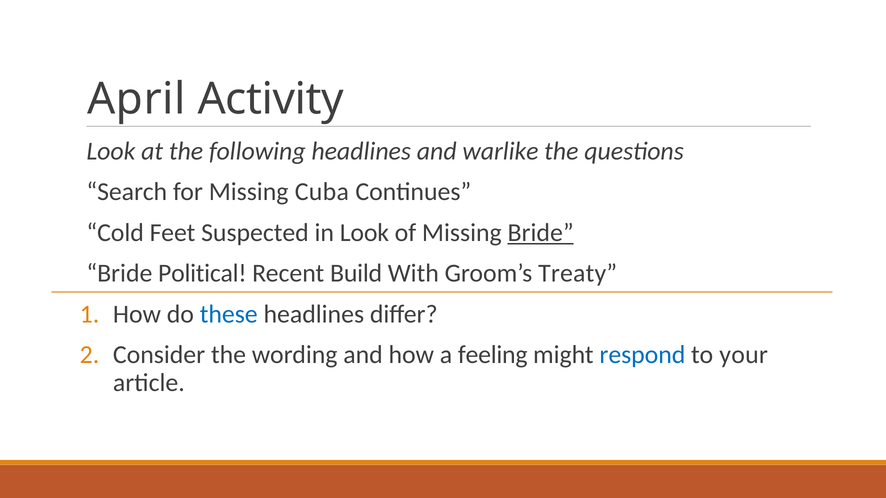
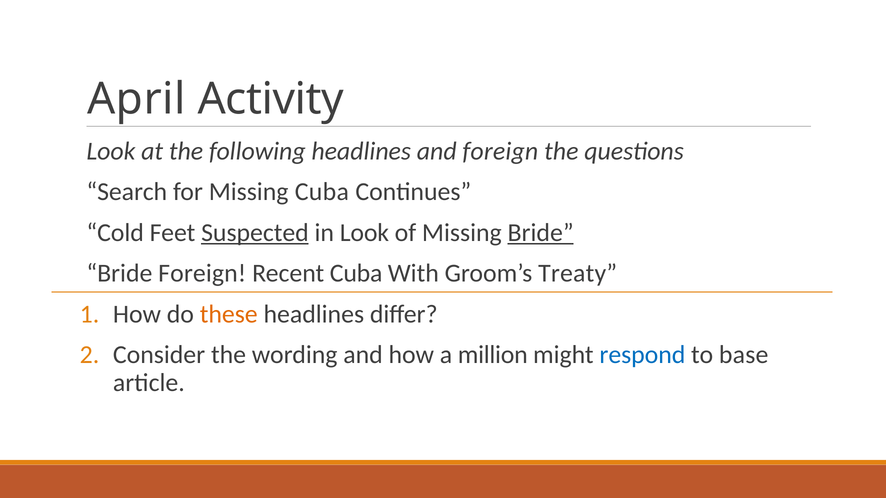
and warlike: warlike -> foreign
Suspected underline: none -> present
Bride Political: Political -> Foreign
Recent Build: Build -> Cuba
these colour: blue -> orange
feeling: feeling -> million
your: your -> base
